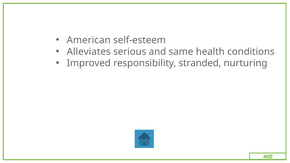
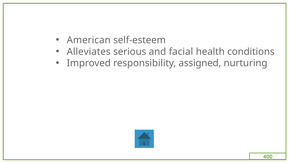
same: same -> facial
stranded: stranded -> assigned
